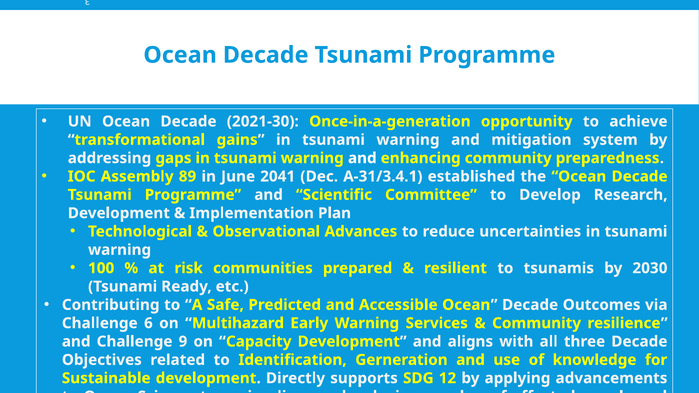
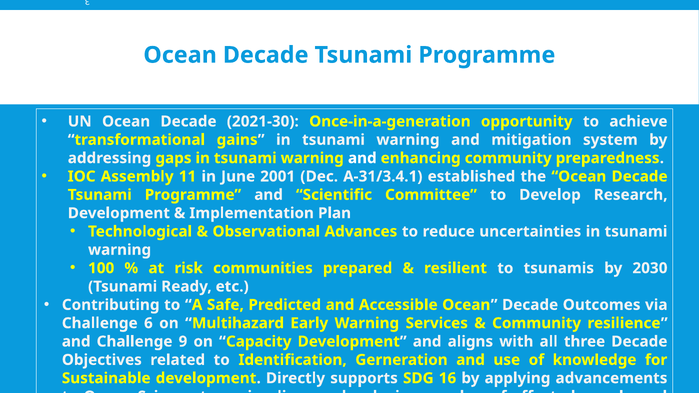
89: 89 -> 11
2041: 2041 -> 2001
12: 12 -> 16
